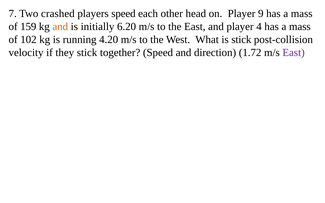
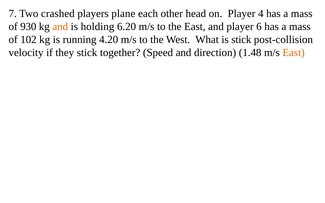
players speed: speed -> plane
9: 9 -> 4
159: 159 -> 930
initially: initially -> holding
4: 4 -> 6
1.72: 1.72 -> 1.48
East at (294, 53) colour: purple -> orange
